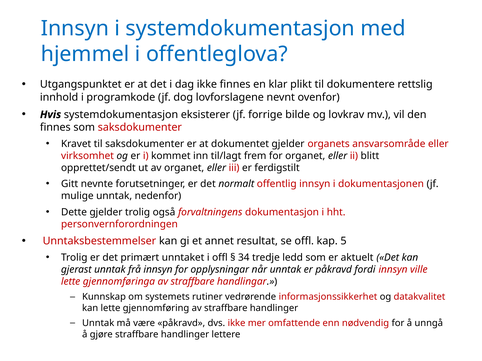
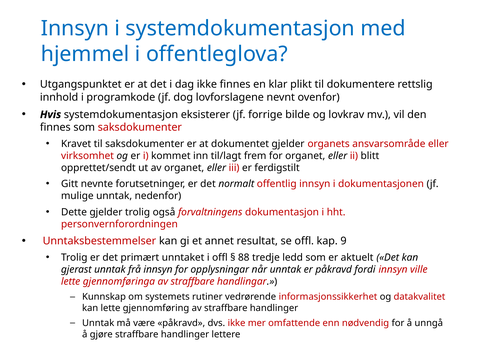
5: 5 -> 9
34: 34 -> 88
